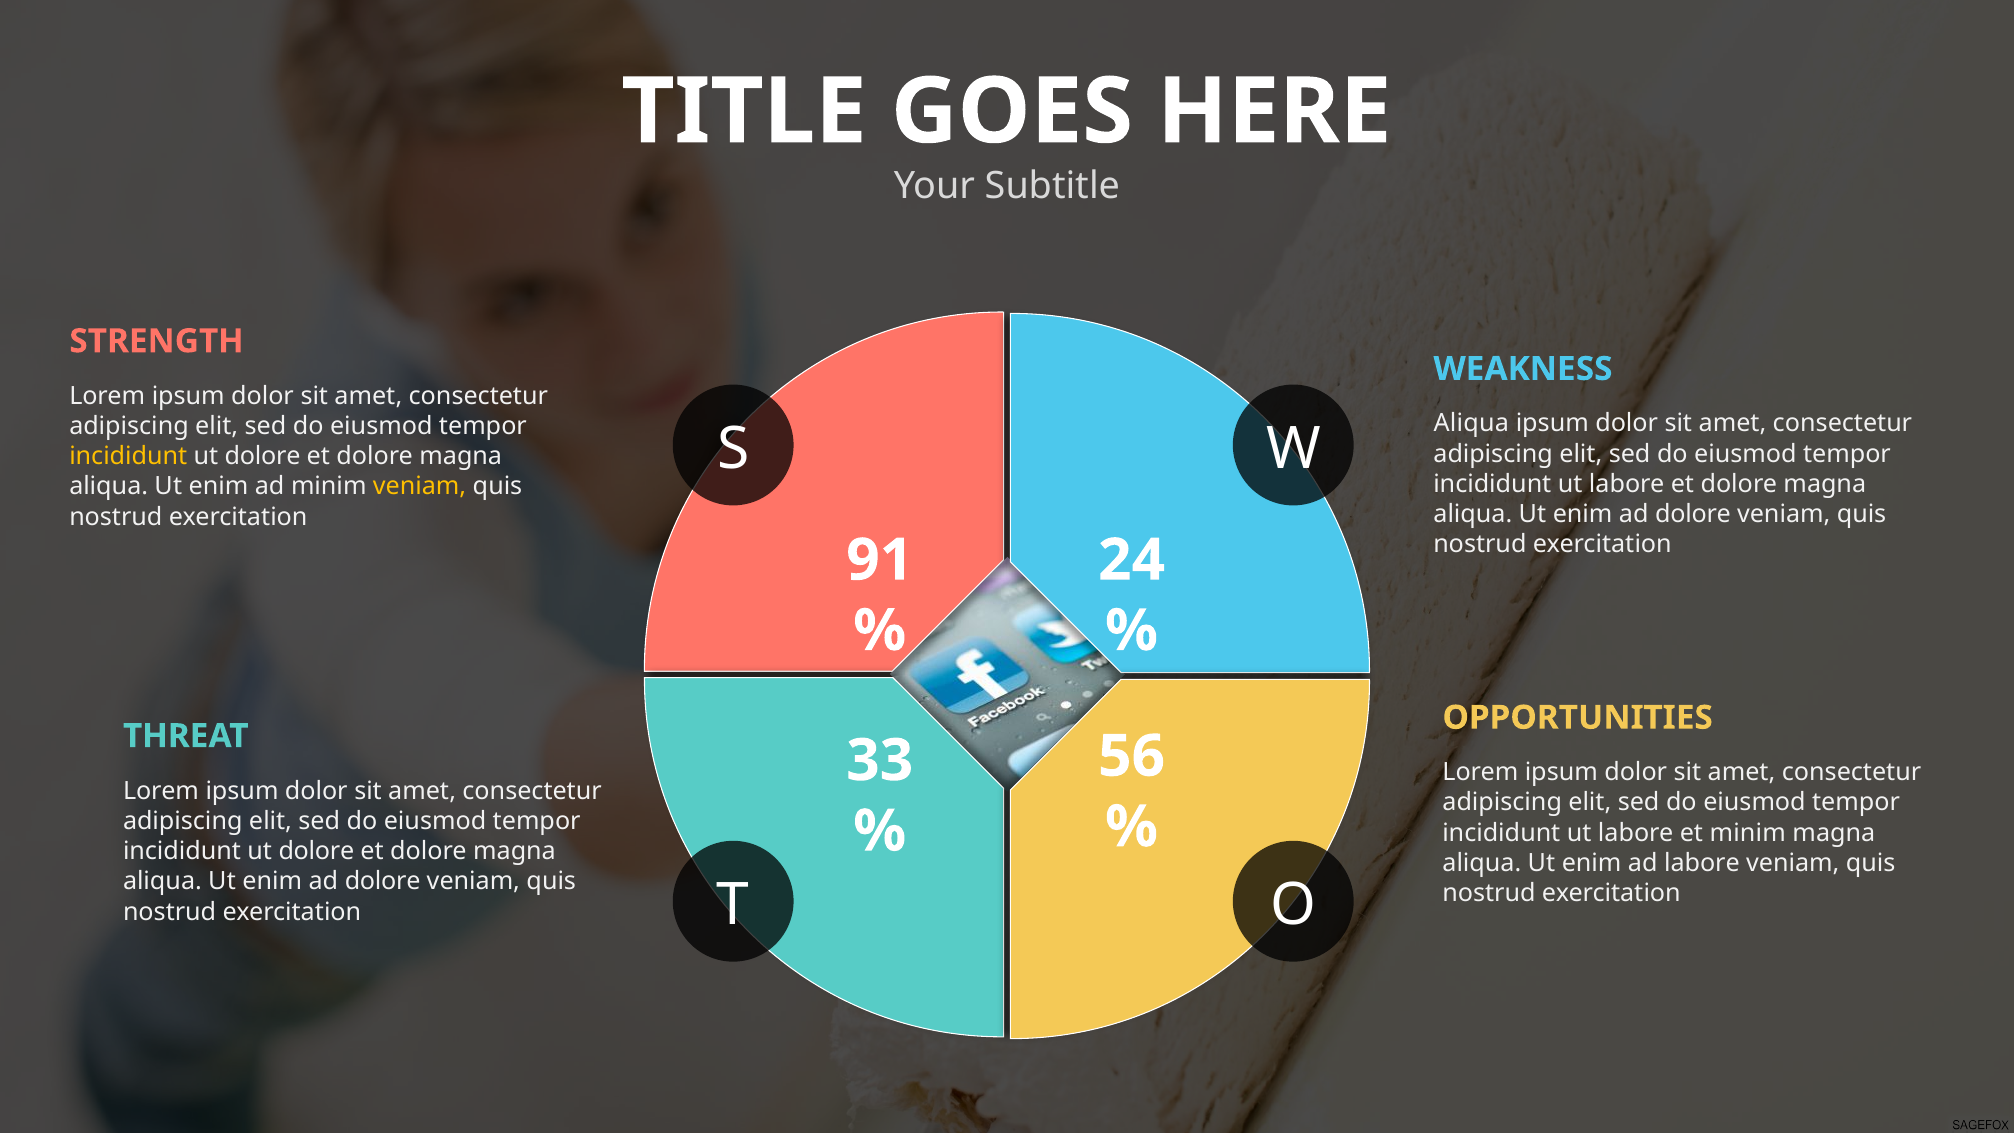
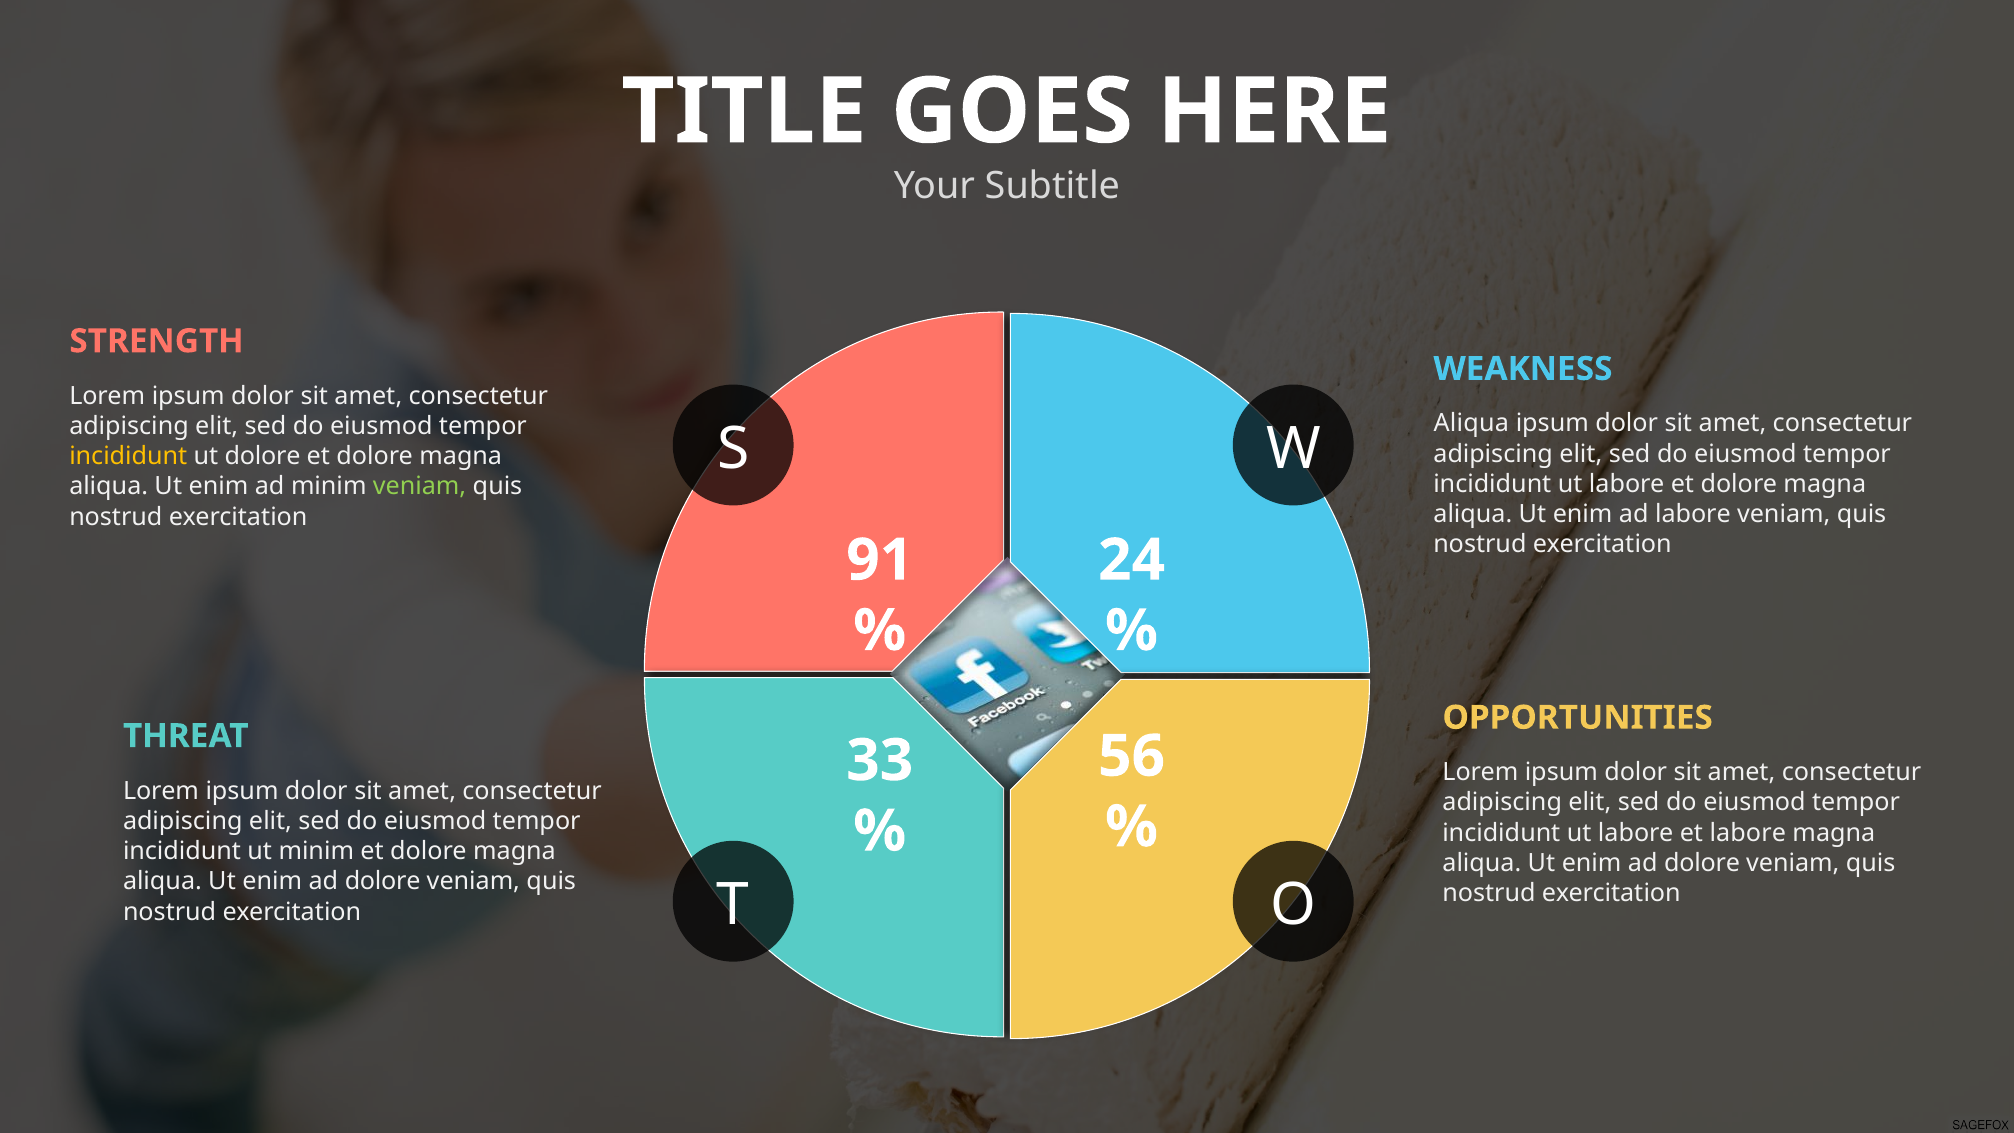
veniam at (420, 487) colour: yellow -> light green
dolore at (1693, 514): dolore -> labore
et minim: minim -> labore
dolore at (316, 851): dolore -> minim
labore at (1702, 863): labore -> dolore
